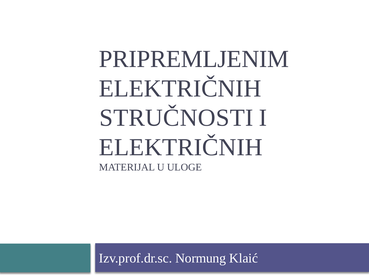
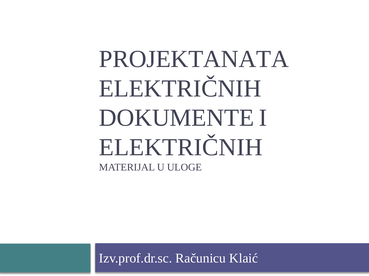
PRIPREMLJENIM: PRIPREMLJENIM -> PROJEKTANATA
STRUČNOSTI: STRUČNOSTI -> DOKUMENTE
Normung: Normung -> Računicu
